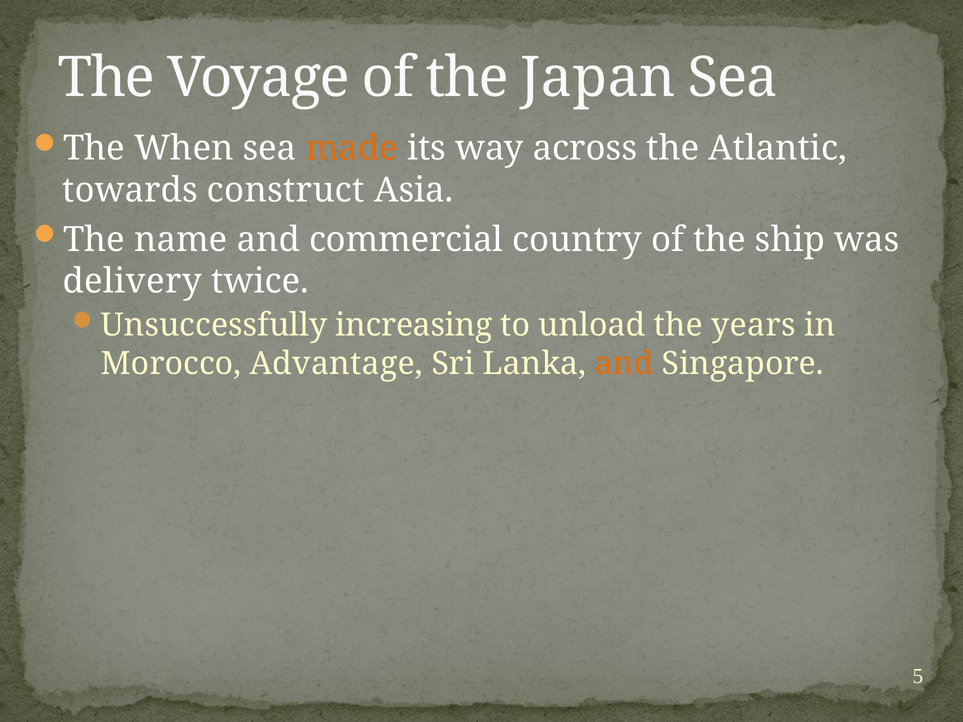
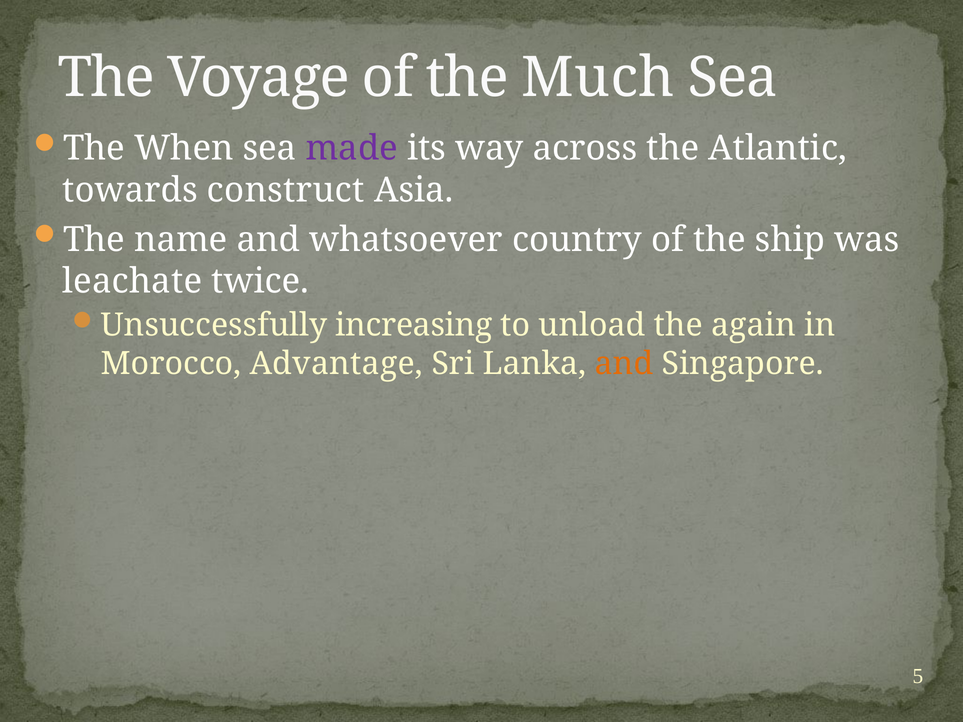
Japan: Japan -> Much
made colour: orange -> purple
commercial: commercial -> whatsoever
delivery: delivery -> leachate
years: years -> again
